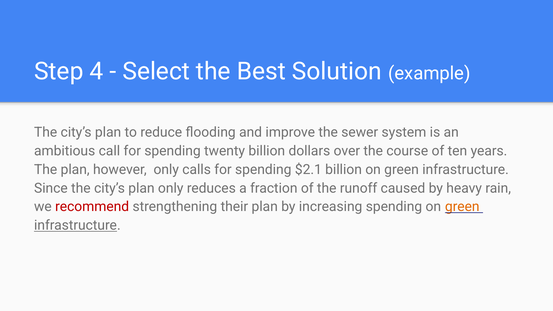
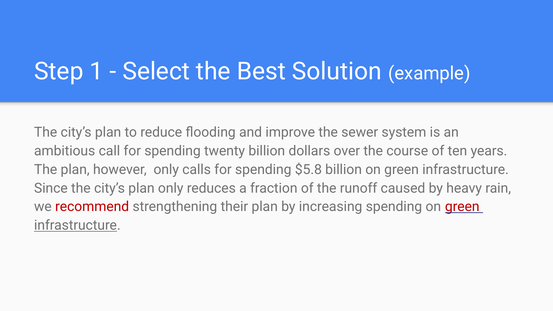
4: 4 -> 1
$2.1: $2.1 -> $5.8
green at (462, 207) colour: orange -> red
